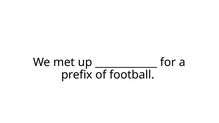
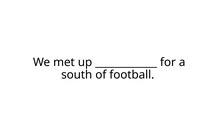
prefix: prefix -> south
